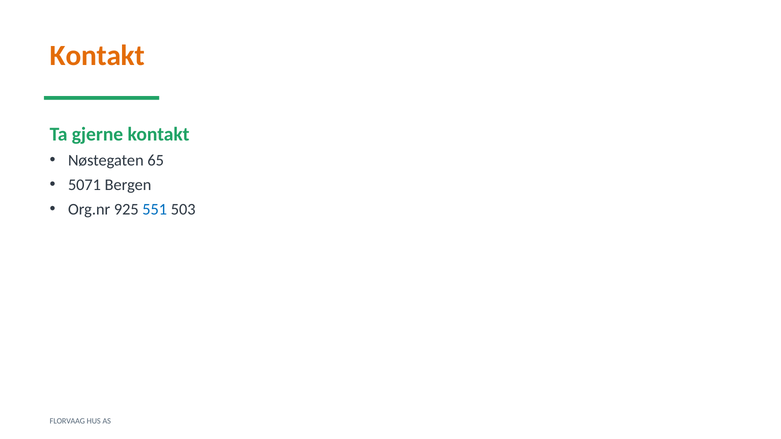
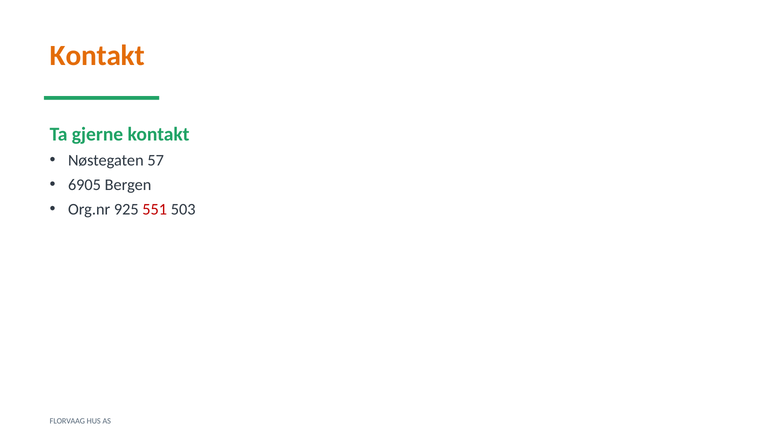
65: 65 -> 57
5071: 5071 -> 6905
551 colour: blue -> red
